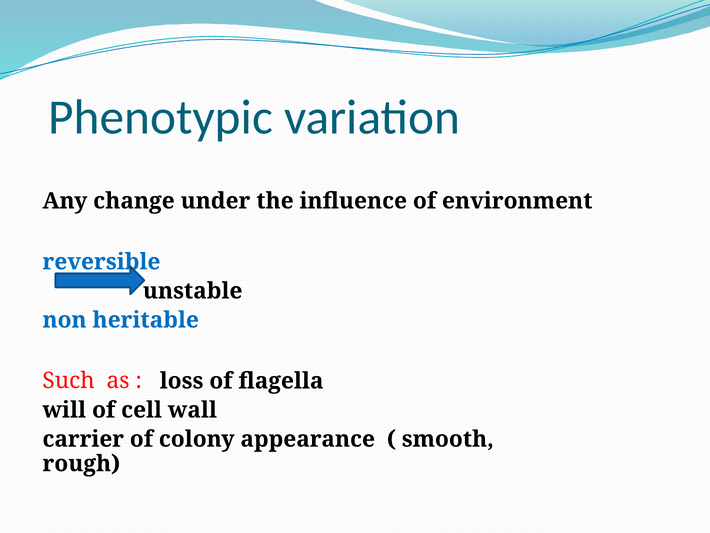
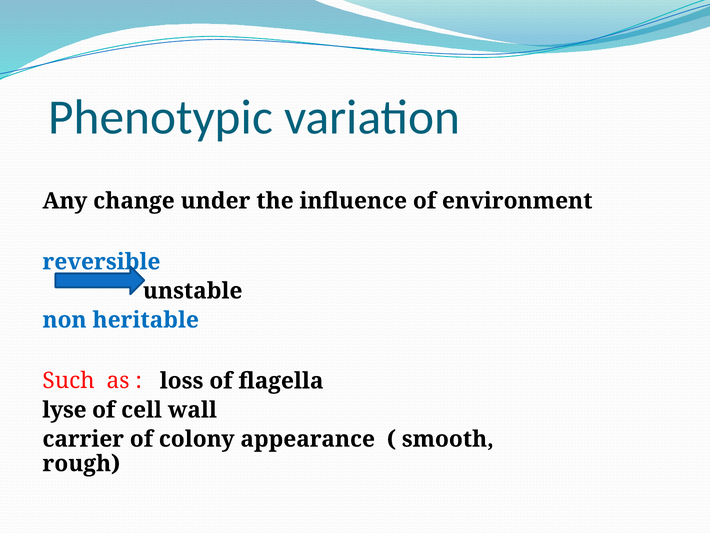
will: will -> lyse
